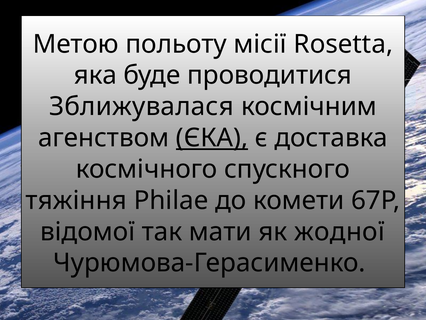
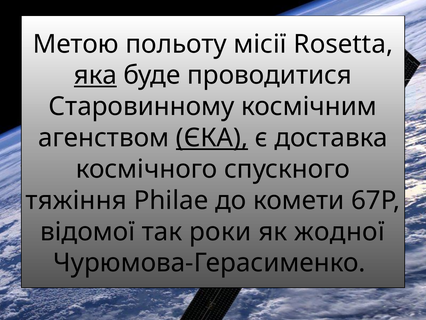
яка underline: none -> present
Зближувалася: Зближувалася -> Старовинному
мати: мати -> роки
